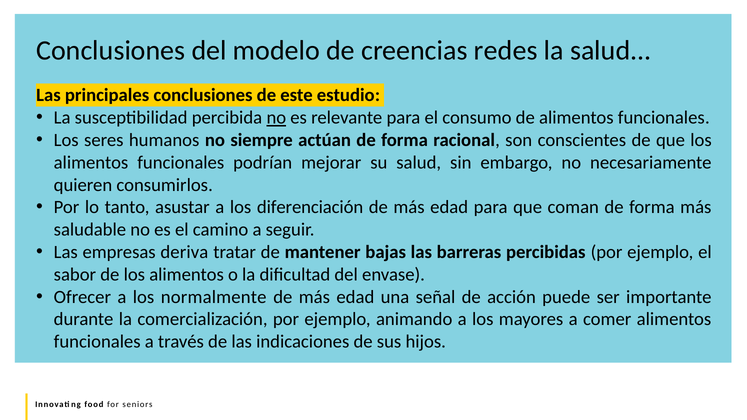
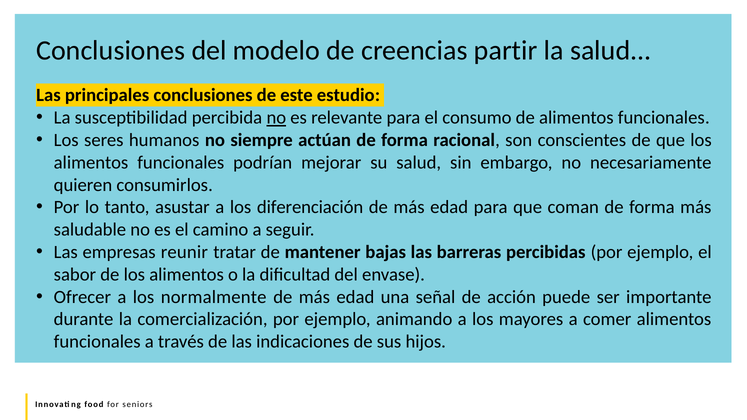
redes: redes -> partir
deriva: deriva -> reunir
